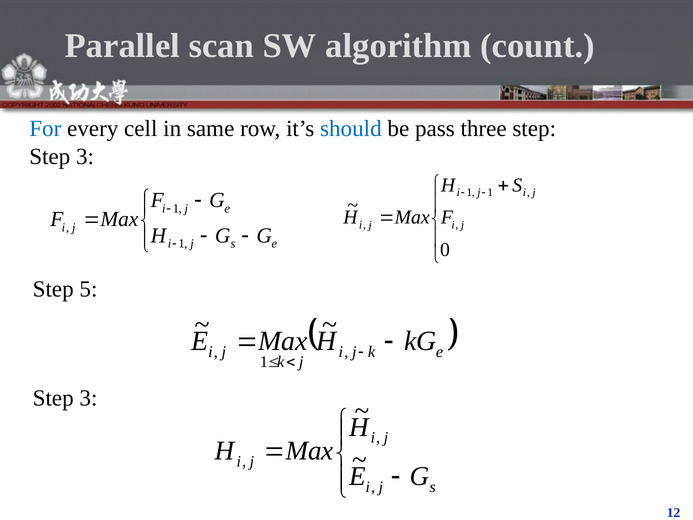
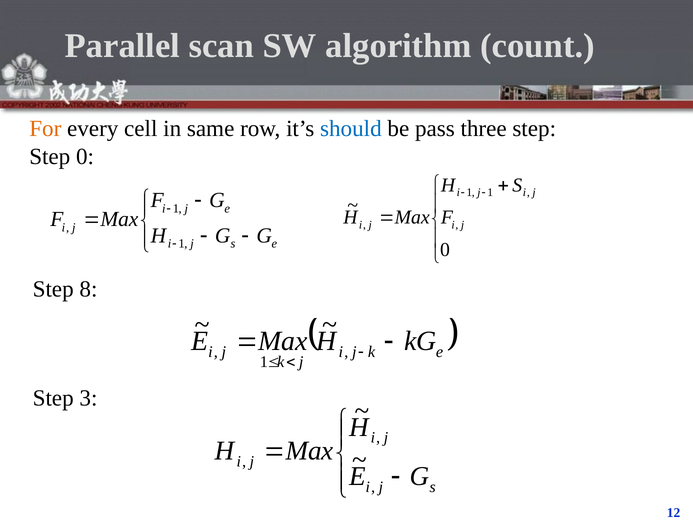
For colour: blue -> orange
3 at (85, 156): 3 -> 0
5: 5 -> 8
